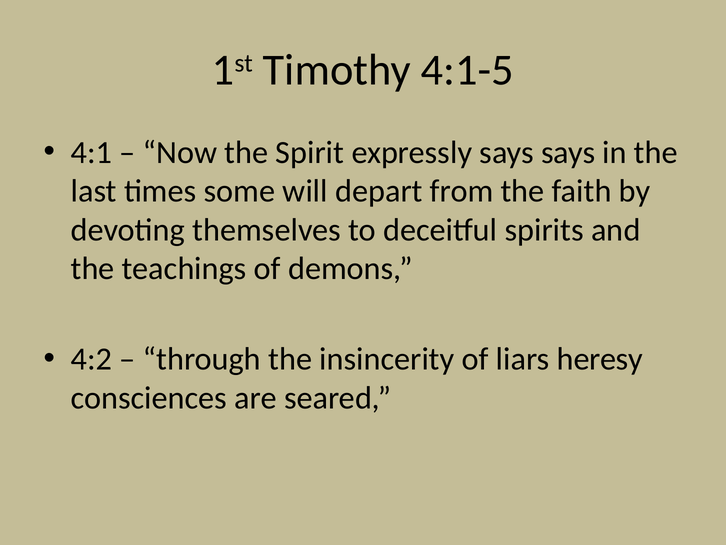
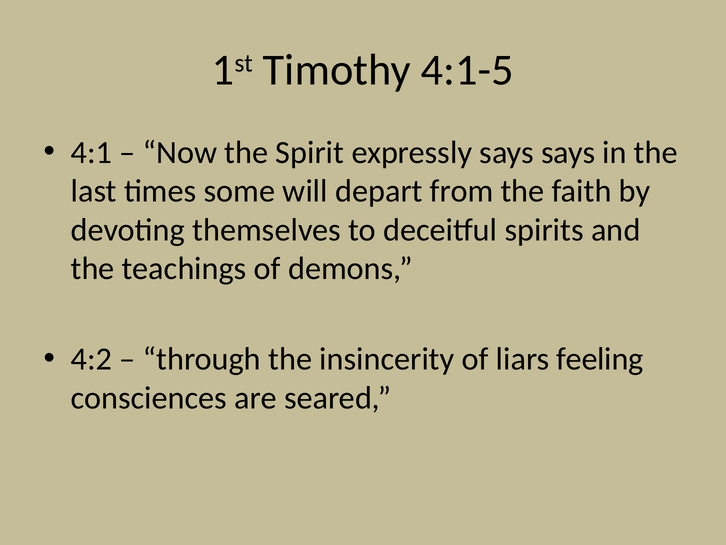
heresy: heresy -> feeling
